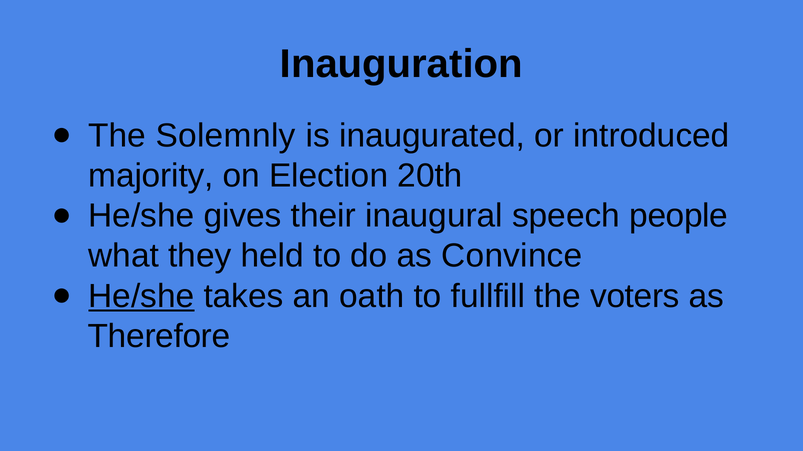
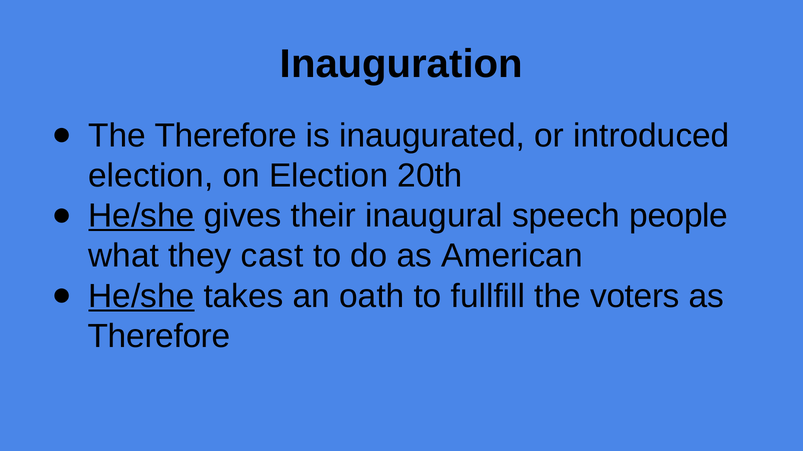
The Solemnly: Solemnly -> Therefore
majority at (151, 176): majority -> election
He/she at (141, 216) underline: none -> present
held: held -> cast
Convince: Convince -> American
